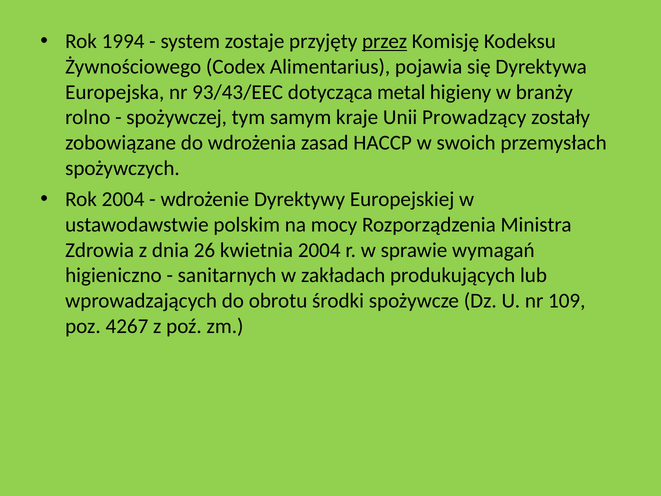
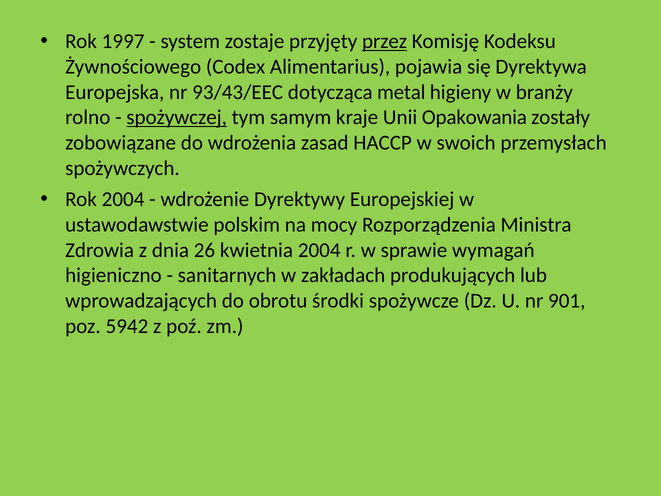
1994: 1994 -> 1997
spożywczej underline: none -> present
Prowadzący: Prowadzący -> Opakowania
109: 109 -> 901
4267: 4267 -> 5942
